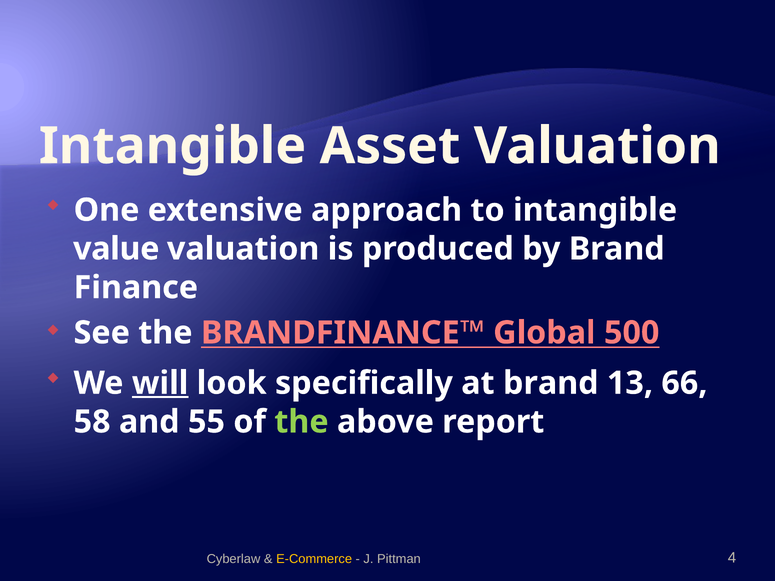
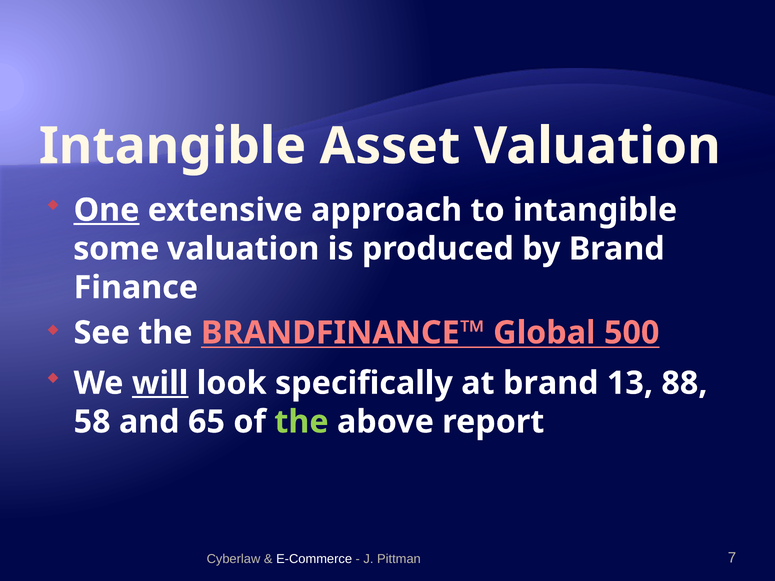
One underline: none -> present
value: value -> some
66: 66 -> 88
55: 55 -> 65
E-Commerce colour: yellow -> white
4: 4 -> 7
